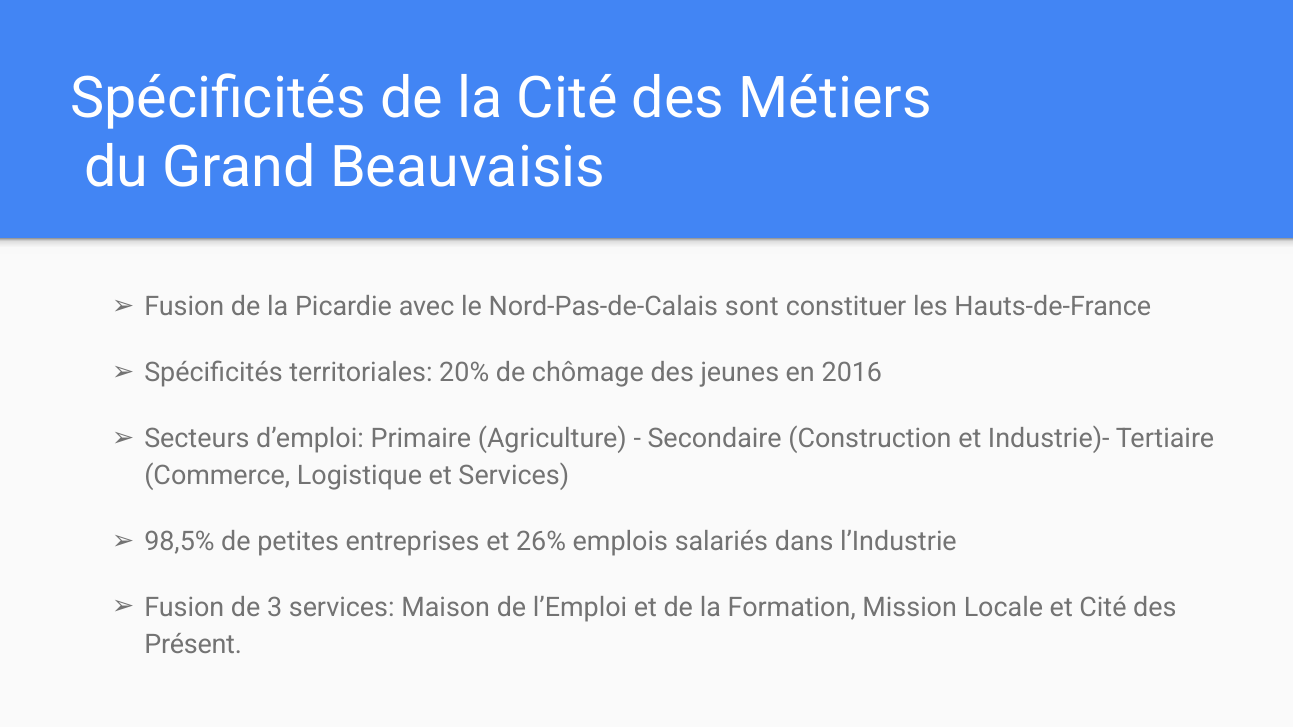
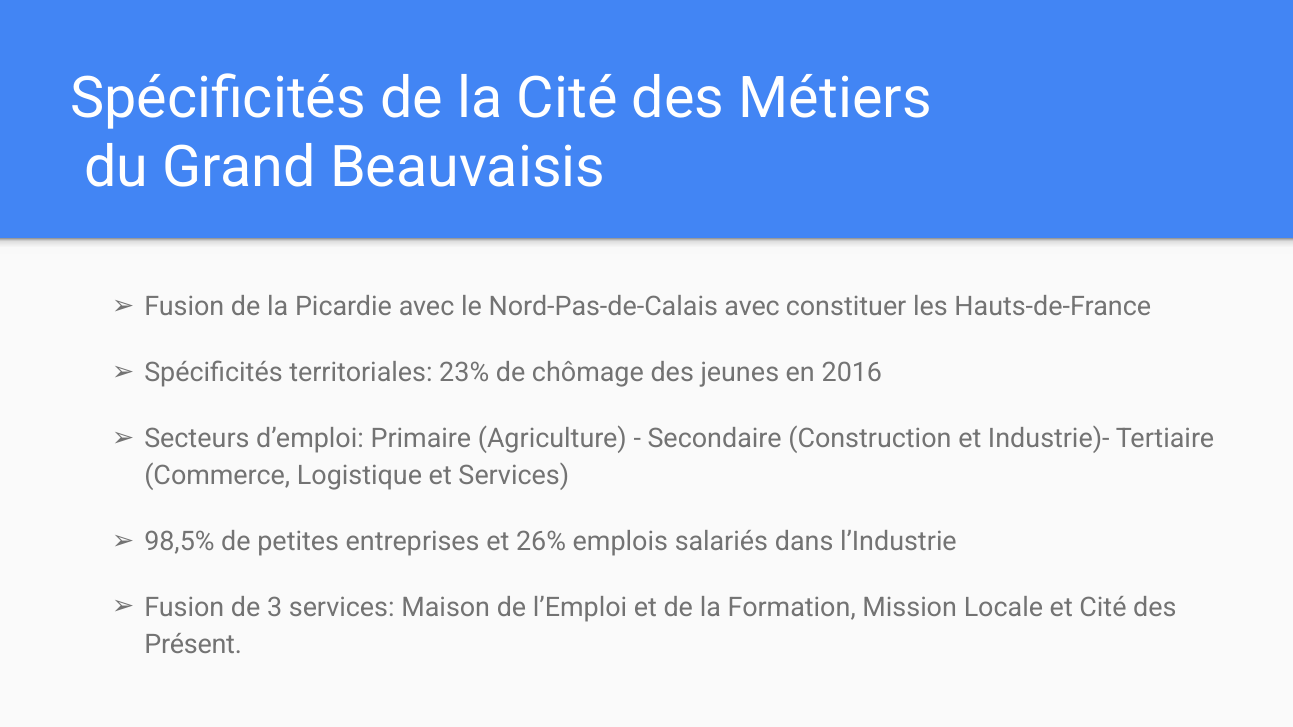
Nord-Pas-de-Calais sont: sont -> avec
20%: 20% -> 23%
